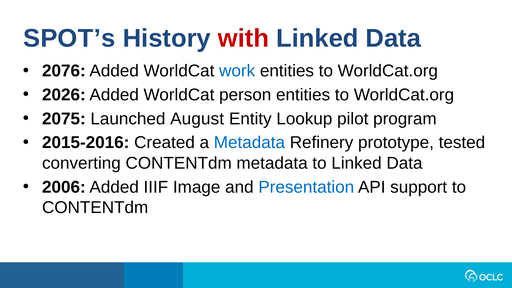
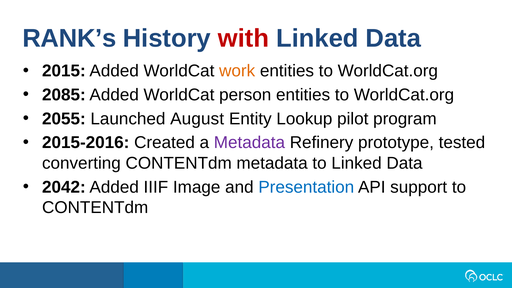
SPOT’s: SPOT’s -> RANK’s
2076: 2076 -> 2015
work colour: blue -> orange
2026: 2026 -> 2085
2075: 2075 -> 2055
Metadata at (249, 143) colour: blue -> purple
2006: 2006 -> 2042
